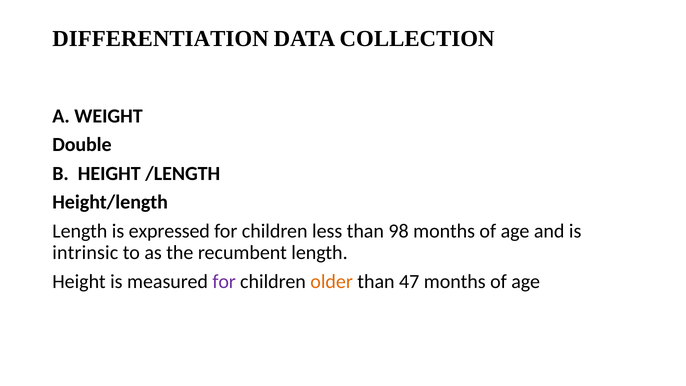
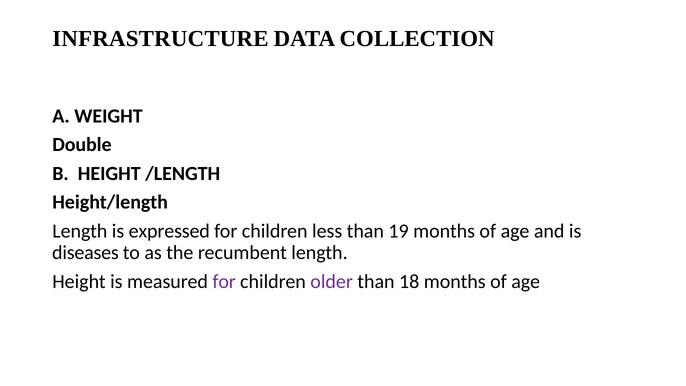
DIFFERENTIATION: DIFFERENTIATION -> INFRASTRUCTURE
98: 98 -> 19
intrinsic: intrinsic -> diseases
older colour: orange -> purple
47: 47 -> 18
